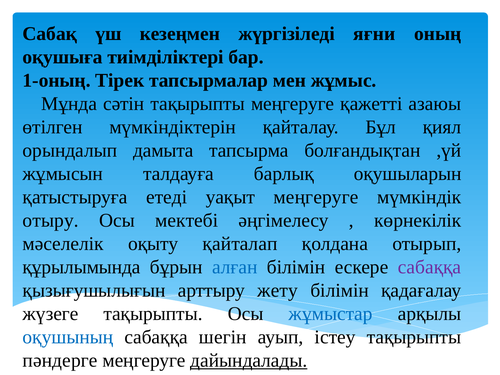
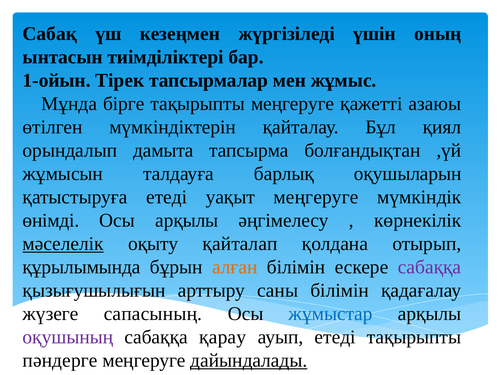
яғни: яғни -> үшін
оқушыға: оқушыға -> ынтасын
1-оның: 1-оның -> 1-ойын
сәтін: сәтін -> бірге
отыру: отыру -> өнімді
Осы мектебі: мектебі -> арқылы
мәселелік underline: none -> present
алған colour: blue -> orange
жету: жету -> саны
жүзеге тақырыпты: тақырыпты -> сапасының
оқушының colour: blue -> purple
шегін: шегін -> қарау
ауып істеу: істеу -> етеді
